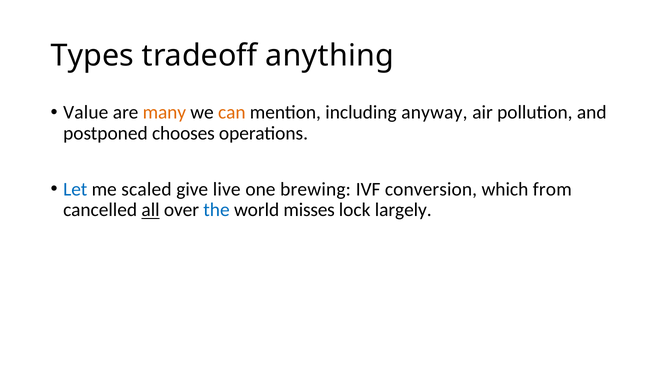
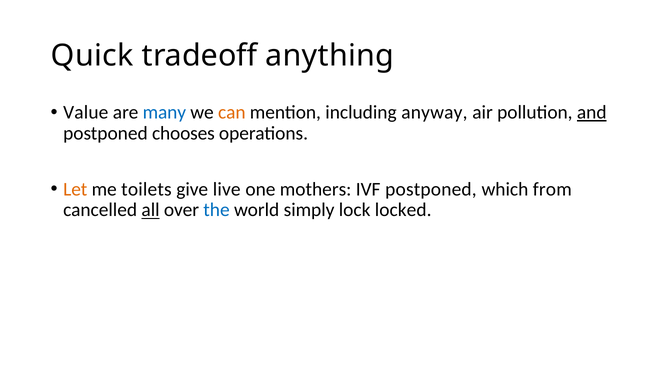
Types: Types -> Quick
many colour: orange -> blue
and underline: none -> present
Let colour: blue -> orange
scaled: scaled -> toilets
brewing: brewing -> mothers
IVF conversion: conversion -> postponed
misses: misses -> simply
largely: largely -> locked
